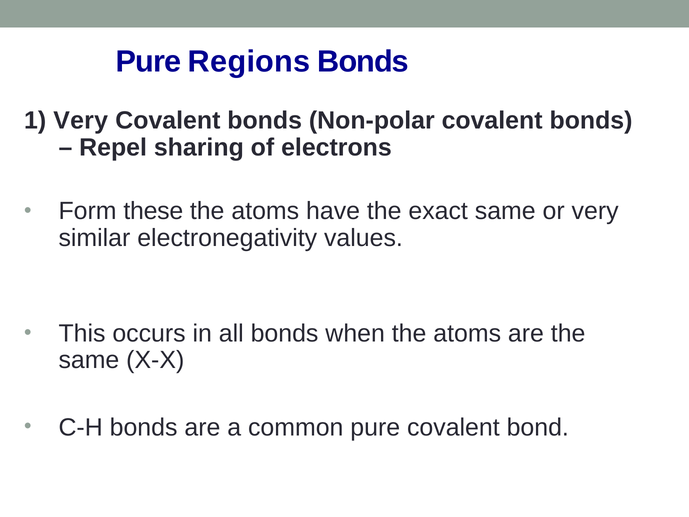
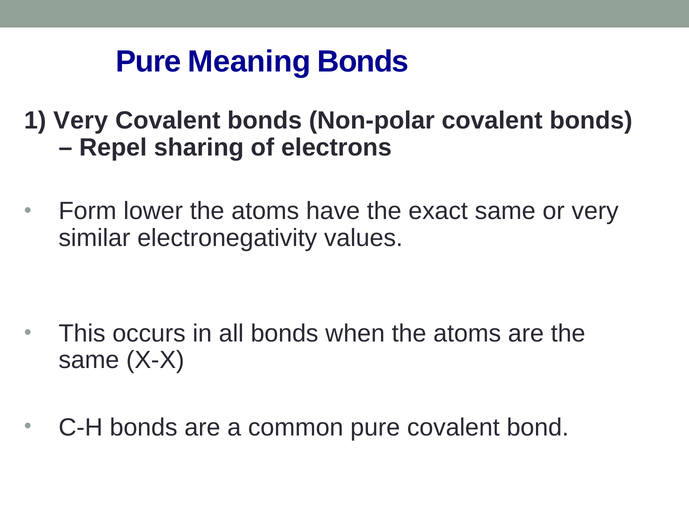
Regions: Regions -> Meaning
these: these -> lower
